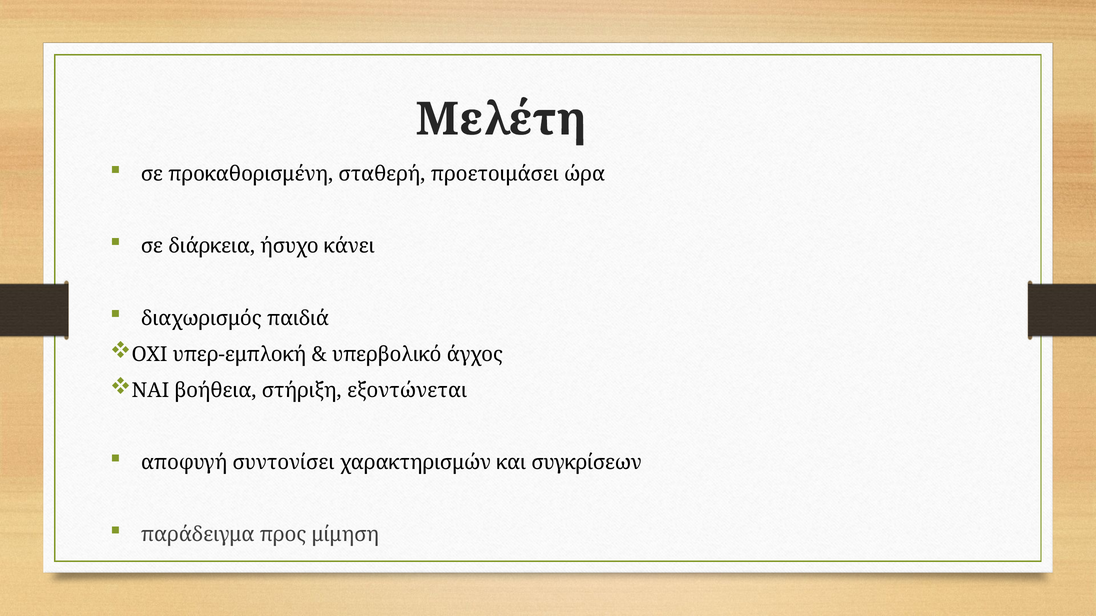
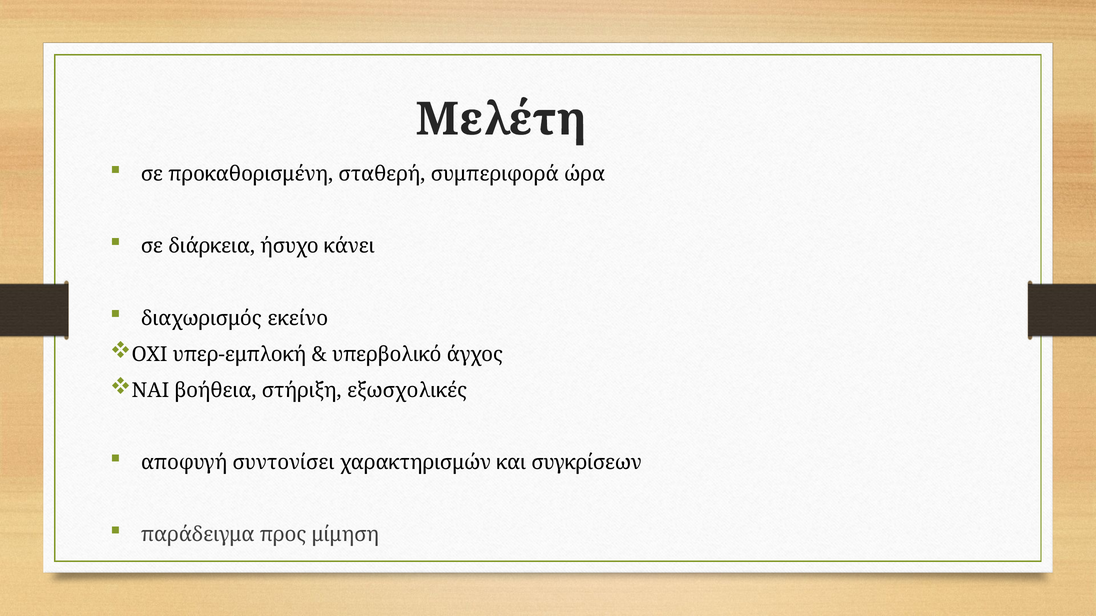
προετοιμάσει: προετοιμάσει -> συμπεριφορά
παιδιά: παιδιά -> εκείνο
εξοντώνεται: εξοντώνεται -> εξωσχολικές
